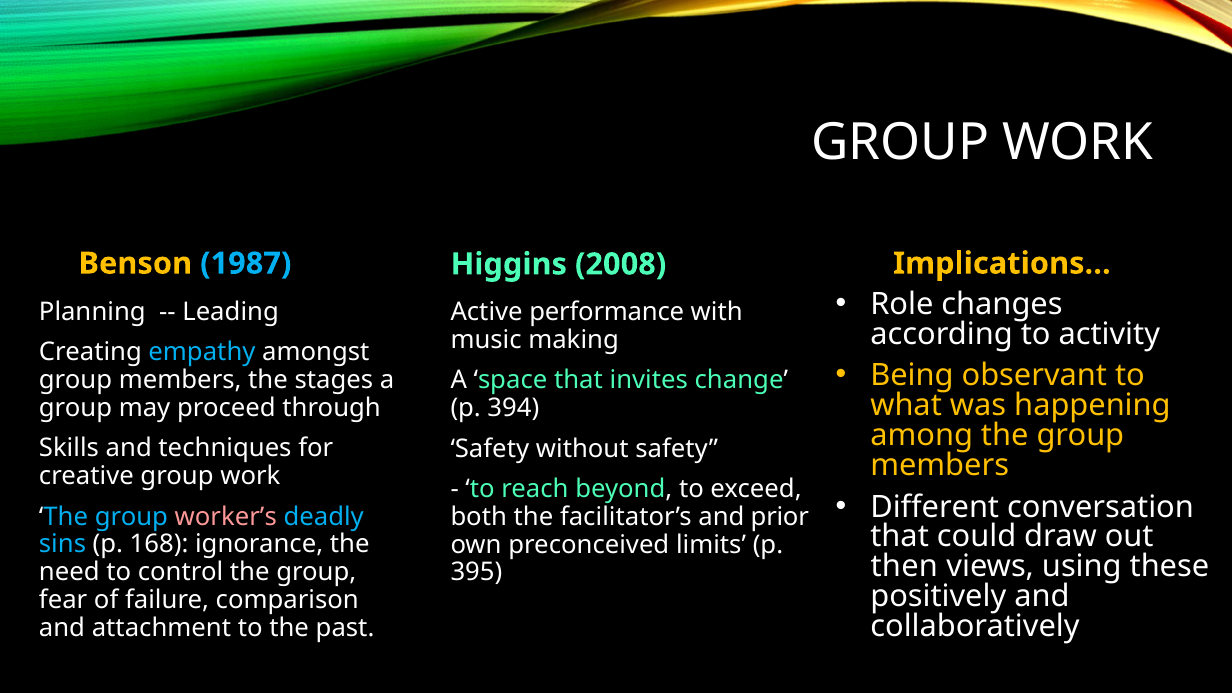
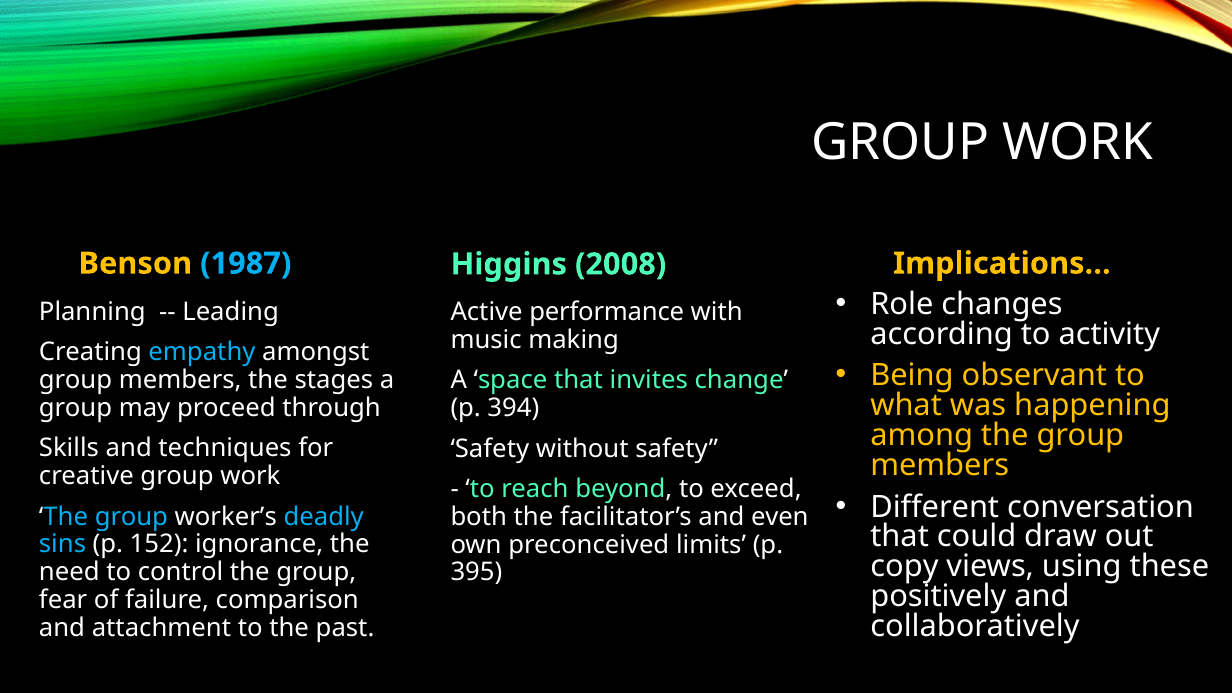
worker’s colour: pink -> white
prior: prior -> even
168: 168 -> 152
then: then -> copy
